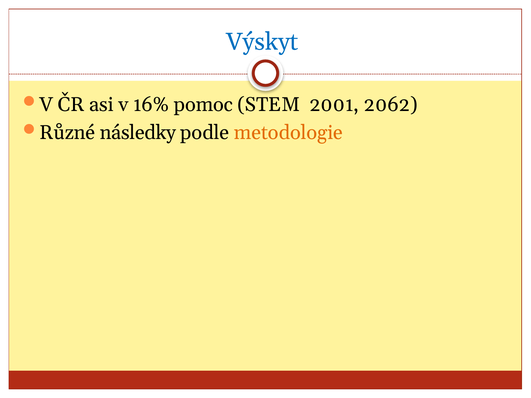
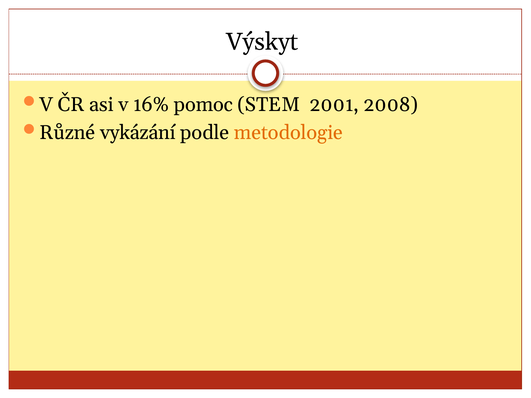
Výskyt colour: blue -> black
2062: 2062 -> 2008
následky: následky -> vykázání
